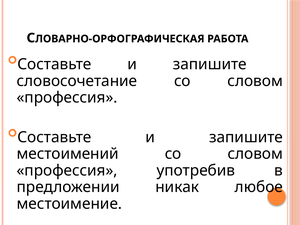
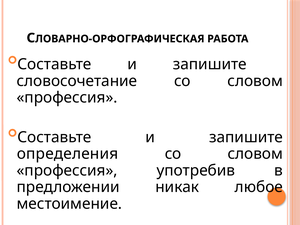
местоимений: местоимений -> определения
